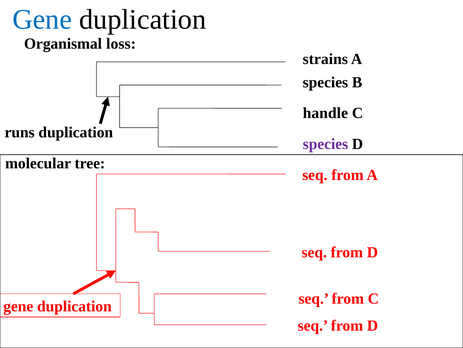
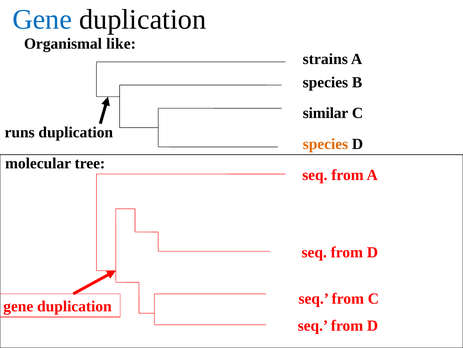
loss: loss -> like
handle: handle -> similar
species at (325, 144) colour: purple -> orange
